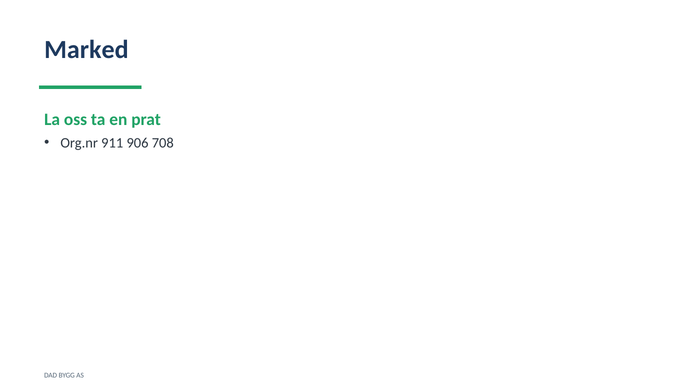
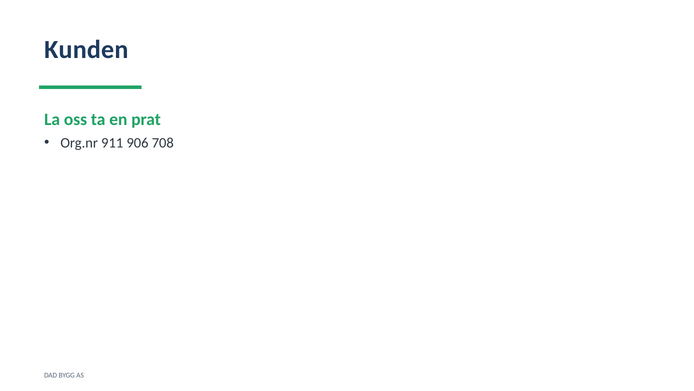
Marked: Marked -> Kunden
